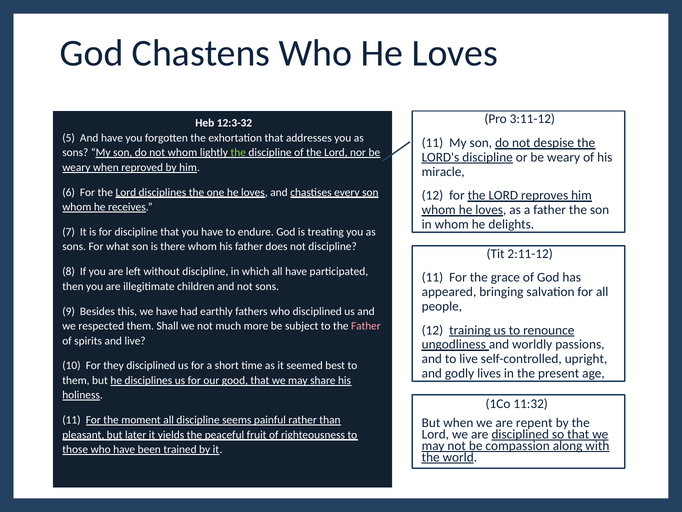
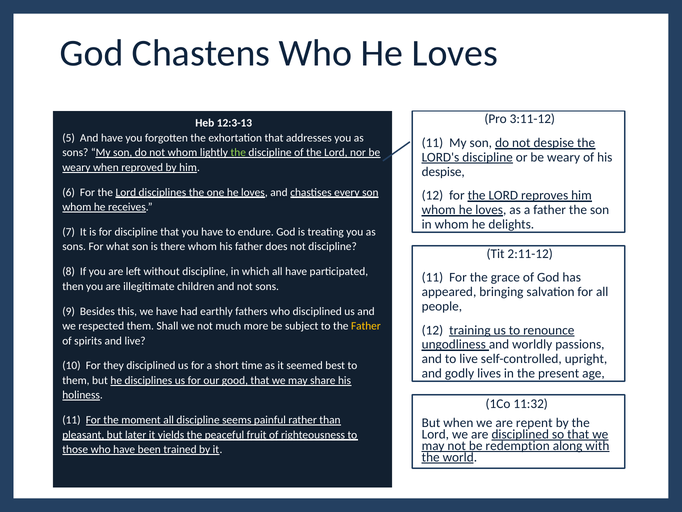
12:3-32: 12:3-32 -> 12:3-13
miracle at (443, 171): miracle -> despise
Father at (366, 326) colour: pink -> yellow
compassion: compassion -> redemption
